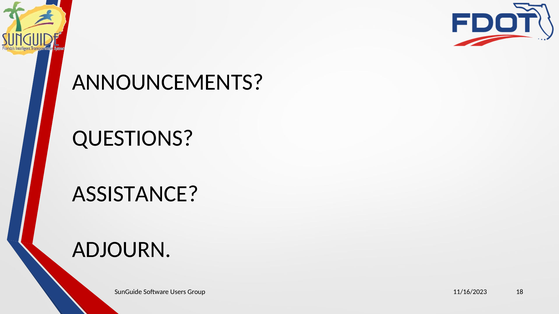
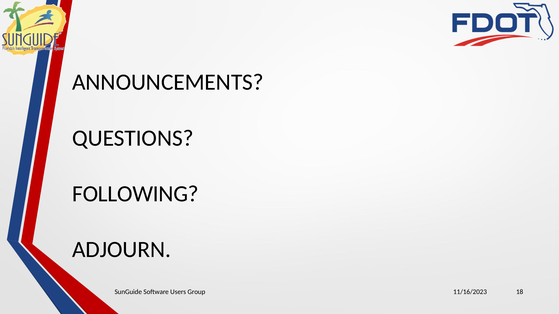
ASSISTANCE: ASSISTANCE -> FOLLOWING
